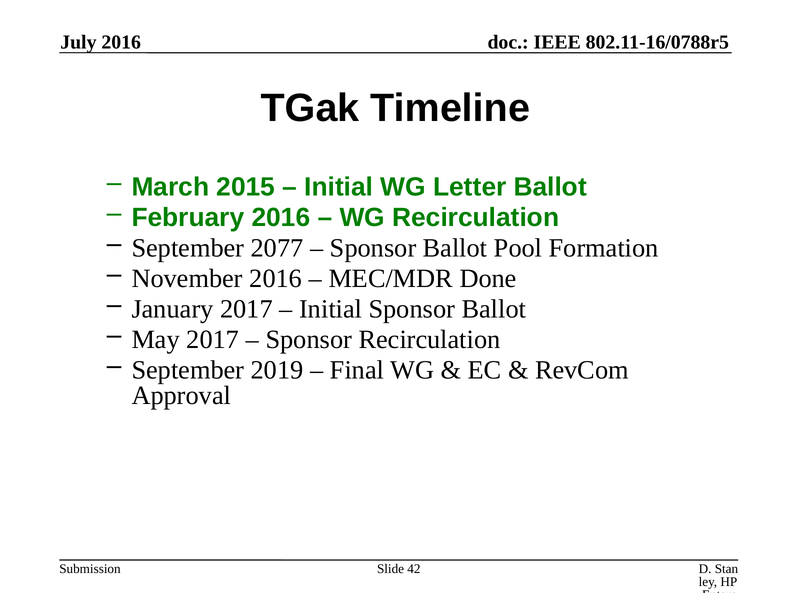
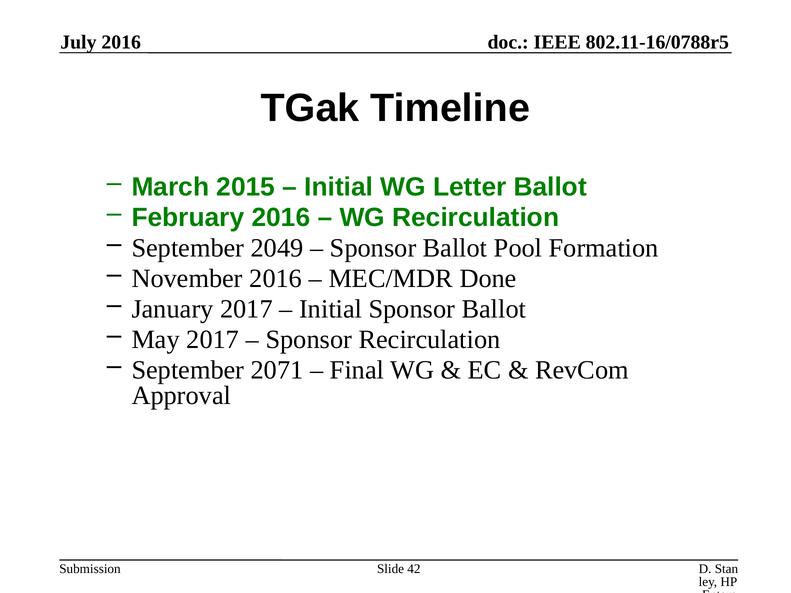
2077: 2077 -> 2049
2019: 2019 -> 2071
